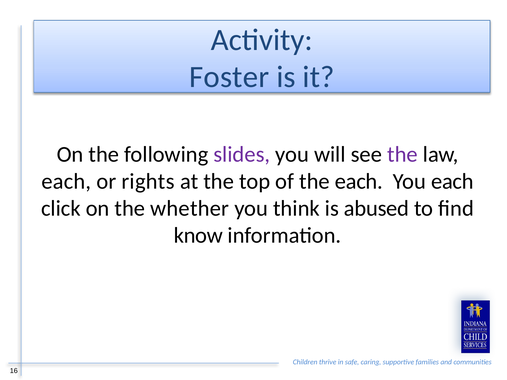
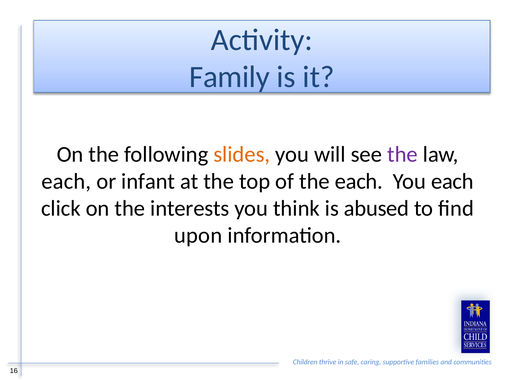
Foster: Foster -> Family
slides colour: purple -> orange
rights: rights -> infant
whether: whether -> interests
know: know -> upon
